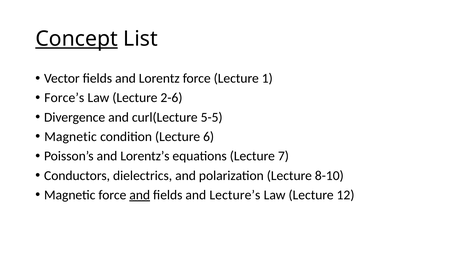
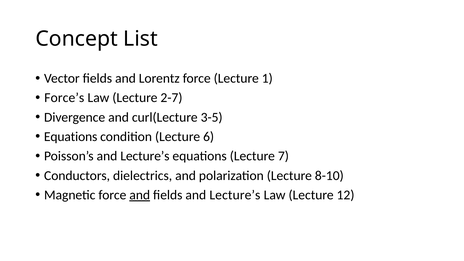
Concept underline: present -> none
2-6: 2-6 -> 2-7
5-5: 5-5 -> 3-5
Magnetic at (71, 137): Magnetic -> Equations
Poisson’s and Lorentz’s: Lorentz’s -> Lecture’s
